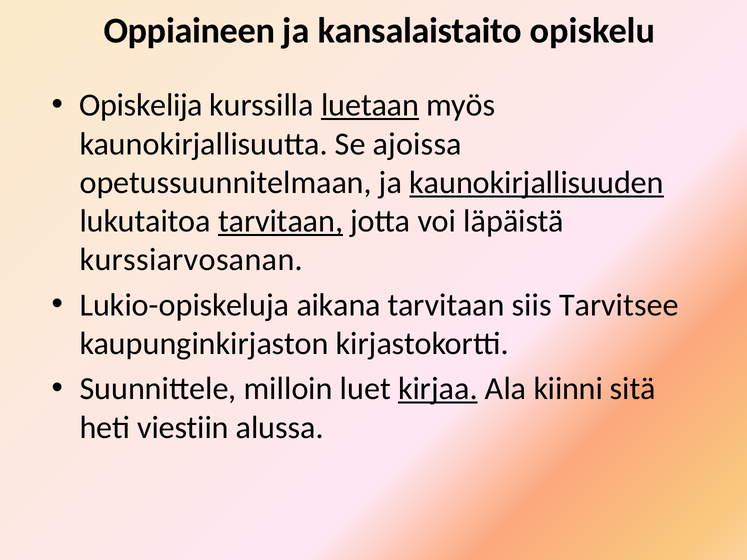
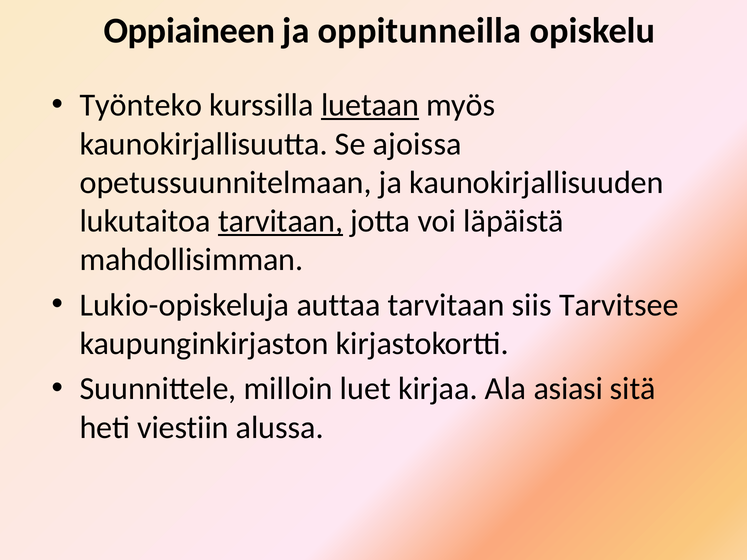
kansalaistaito: kansalaistaito -> oppitunneilla
Opiskelija: Opiskelija -> Työnteko
kaunokirjallisuuden underline: present -> none
kurssiarvosanan: kurssiarvosanan -> mahdollisimman
aikana: aikana -> auttaa
kirjaa underline: present -> none
kiinni: kiinni -> asiasi
